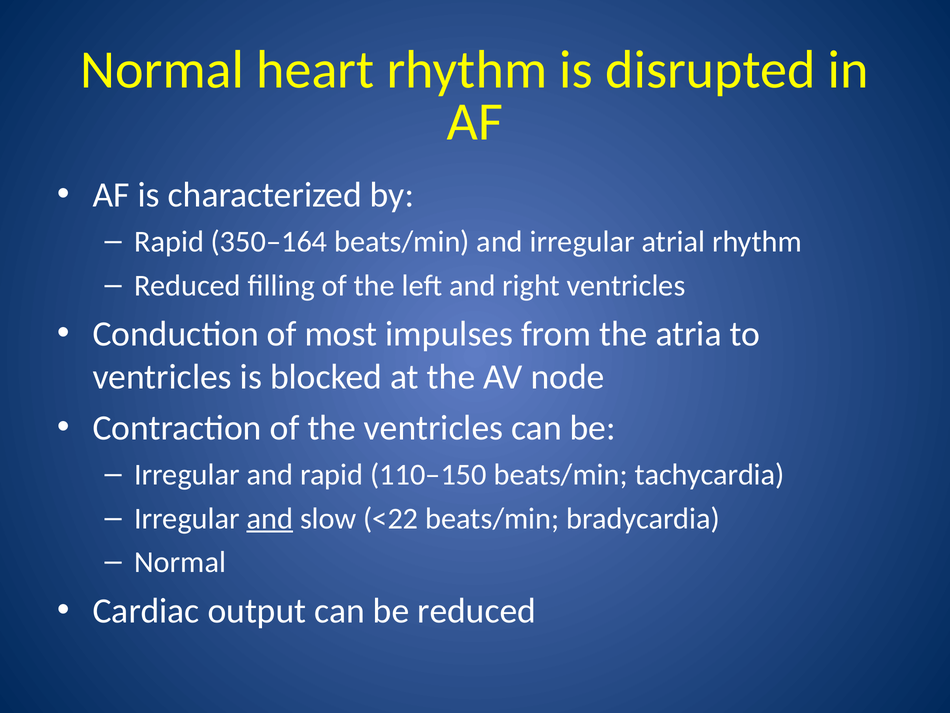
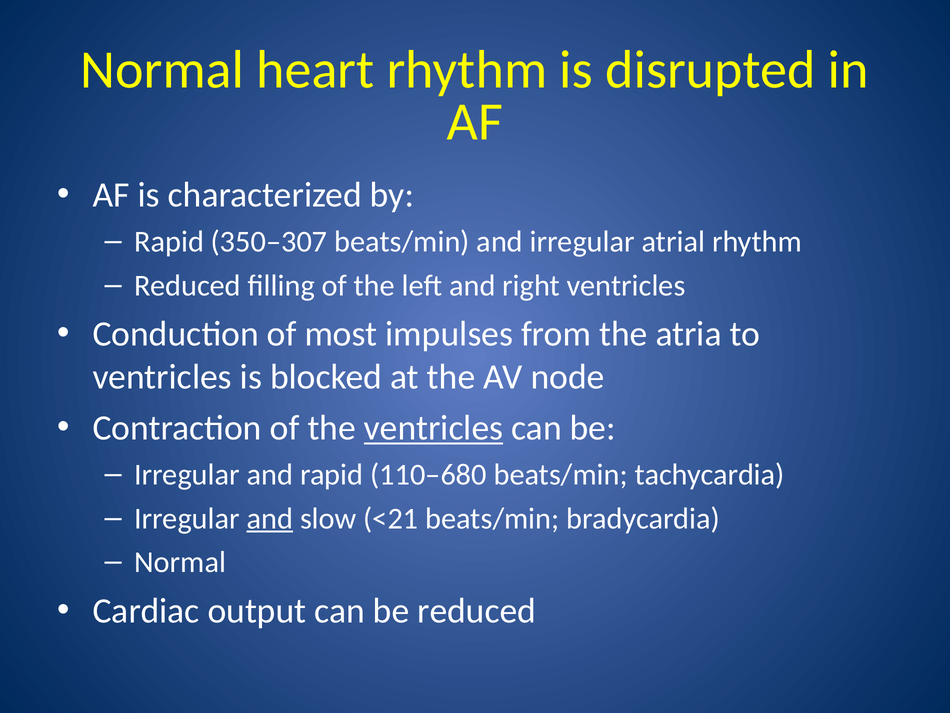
350–164: 350–164 -> 350–307
ventricles at (434, 428) underline: none -> present
110–150: 110–150 -> 110–680
<22: <22 -> <21
